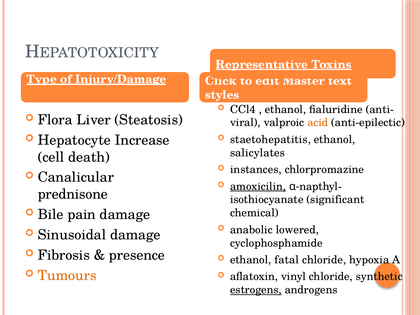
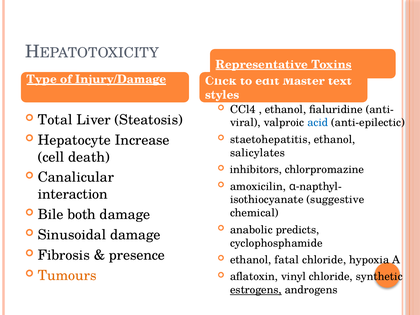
Flora: Flora -> Total
acid colour: orange -> blue
instances: instances -> inhibitors
amoxicilin underline: present -> none
prednisone: prednisone -> interaction
significant: significant -> suggestive
pain: pain -> both
lowered: lowered -> predicts
